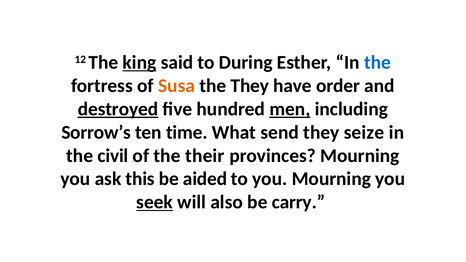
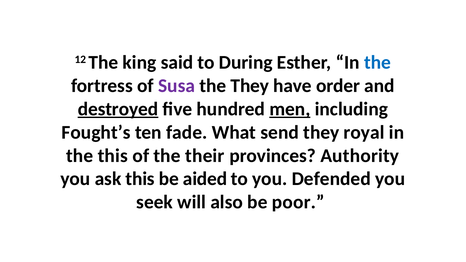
king underline: present -> none
Susa colour: orange -> purple
Sorrow’s: Sorrow’s -> Fought’s
time: time -> fade
seize: seize -> royal
the civil: civil -> this
provinces Mourning: Mourning -> Authority
you Mourning: Mourning -> Defended
seek underline: present -> none
carry: carry -> poor
